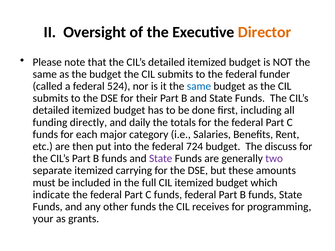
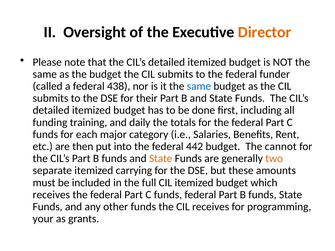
524: 524 -> 438
directly: directly -> training
724: 724 -> 442
discuss: discuss -> cannot
State at (161, 159) colour: purple -> orange
two colour: purple -> orange
indicate at (51, 195): indicate -> receives
